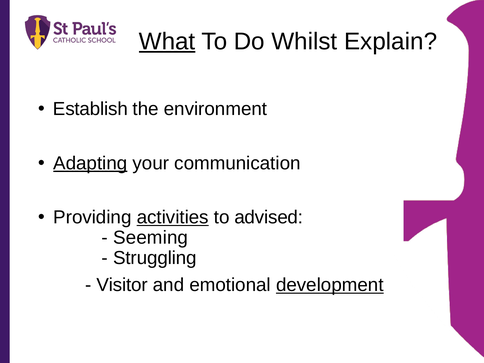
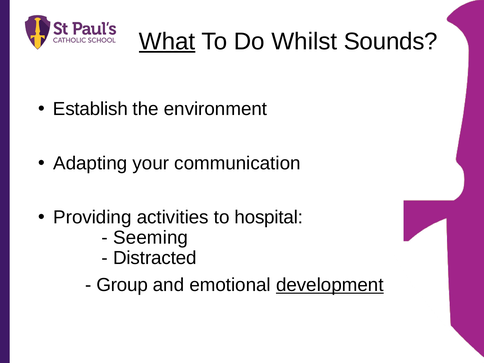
Explain: Explain -> Sounds
Adapting underline: present -> none
activities underline: present -> none
advised: advised -> hospital
Struggling: Struggling -> Distracted
Visitor: Visitor -> Group
